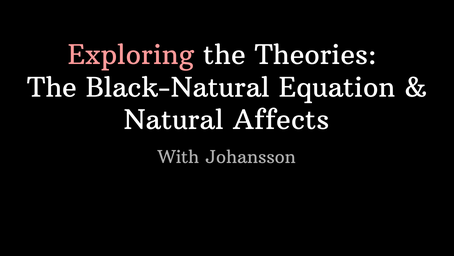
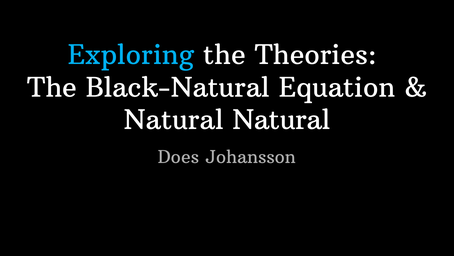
Exploring colour: pink -> light blue
Natural Affects: Affects -> Natural
With: With -> Does
